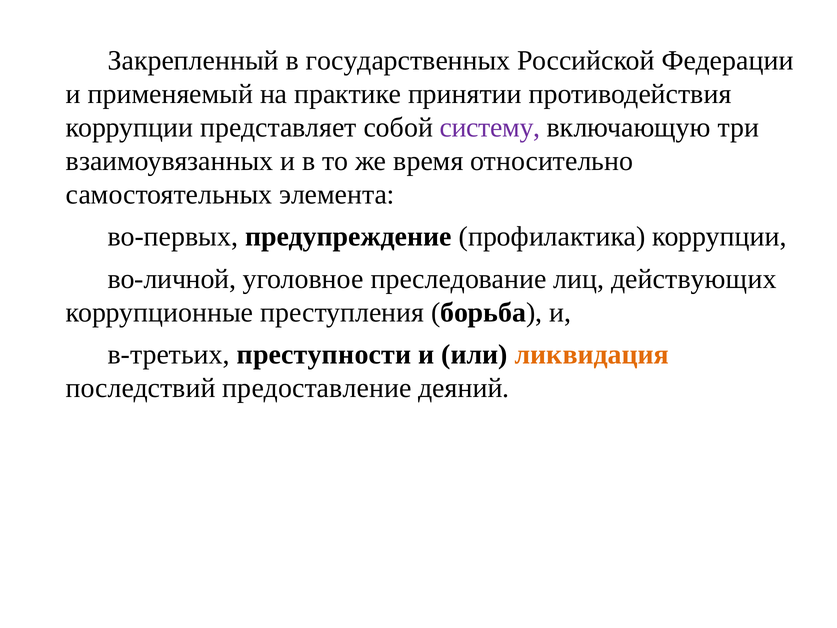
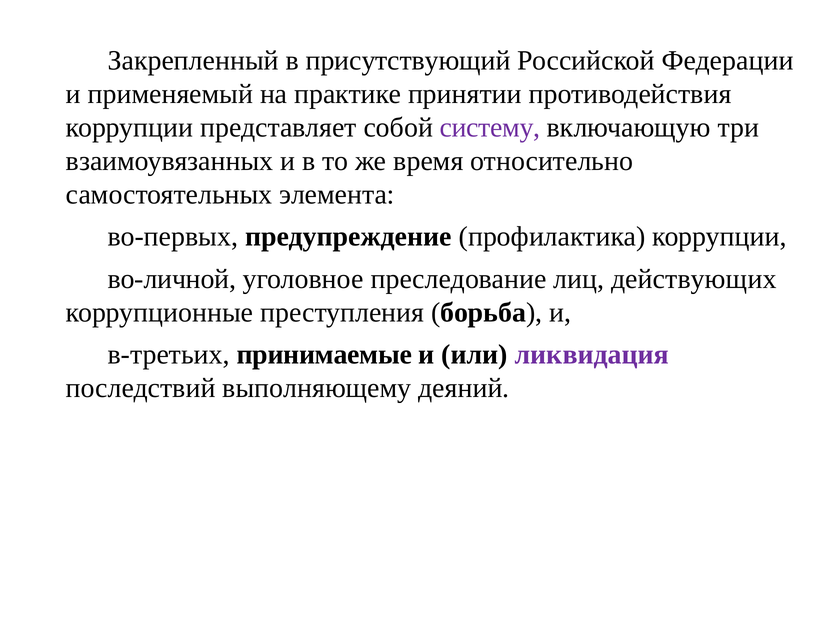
государственных: государственных -> присутствующий
преступности: преступности -> принимаемые
ликвидация colour: orange -> purple
предоставление: предоставление -> выполняющему
